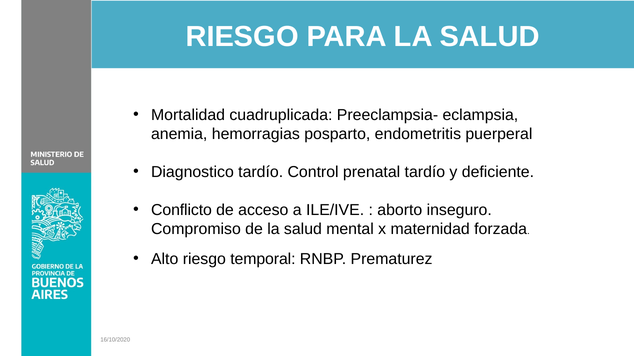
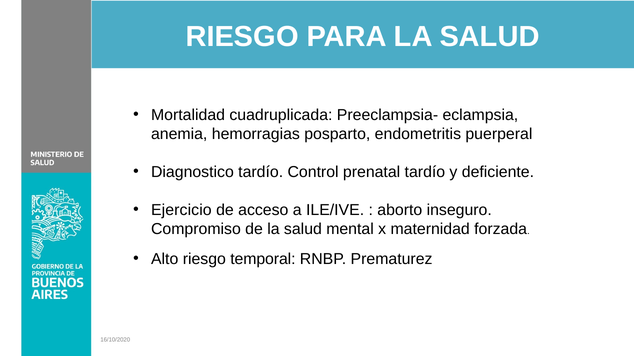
Conflicto: Conflicto -> Ejercicio
